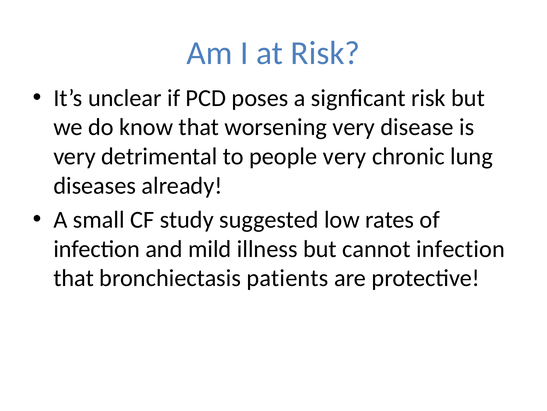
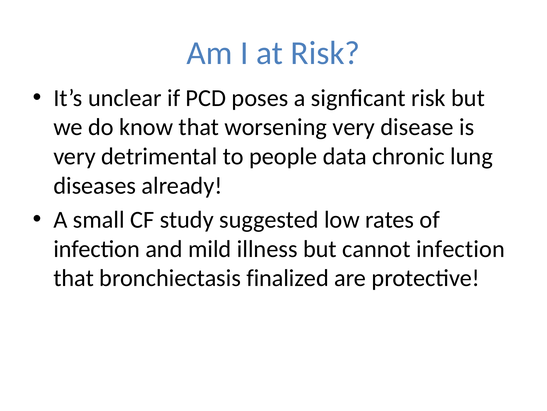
people very: very -> data
patients: patients -> finalized
